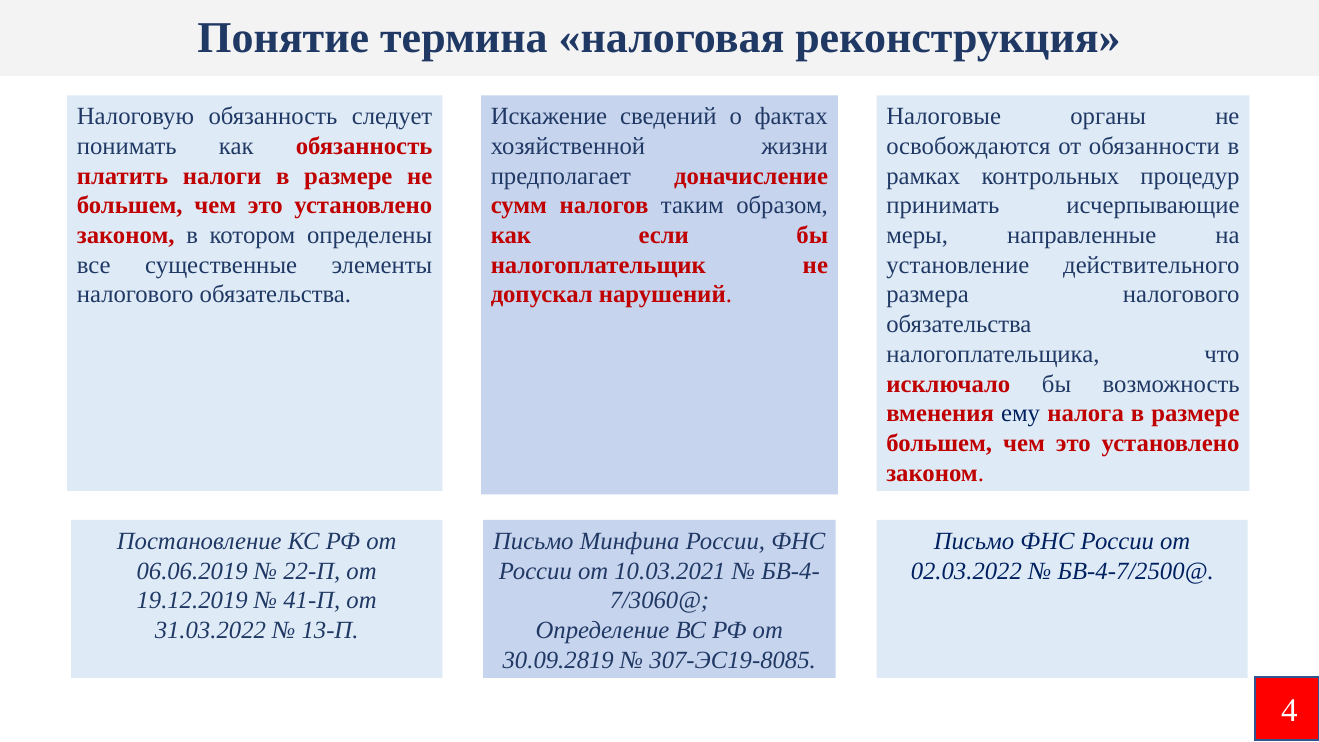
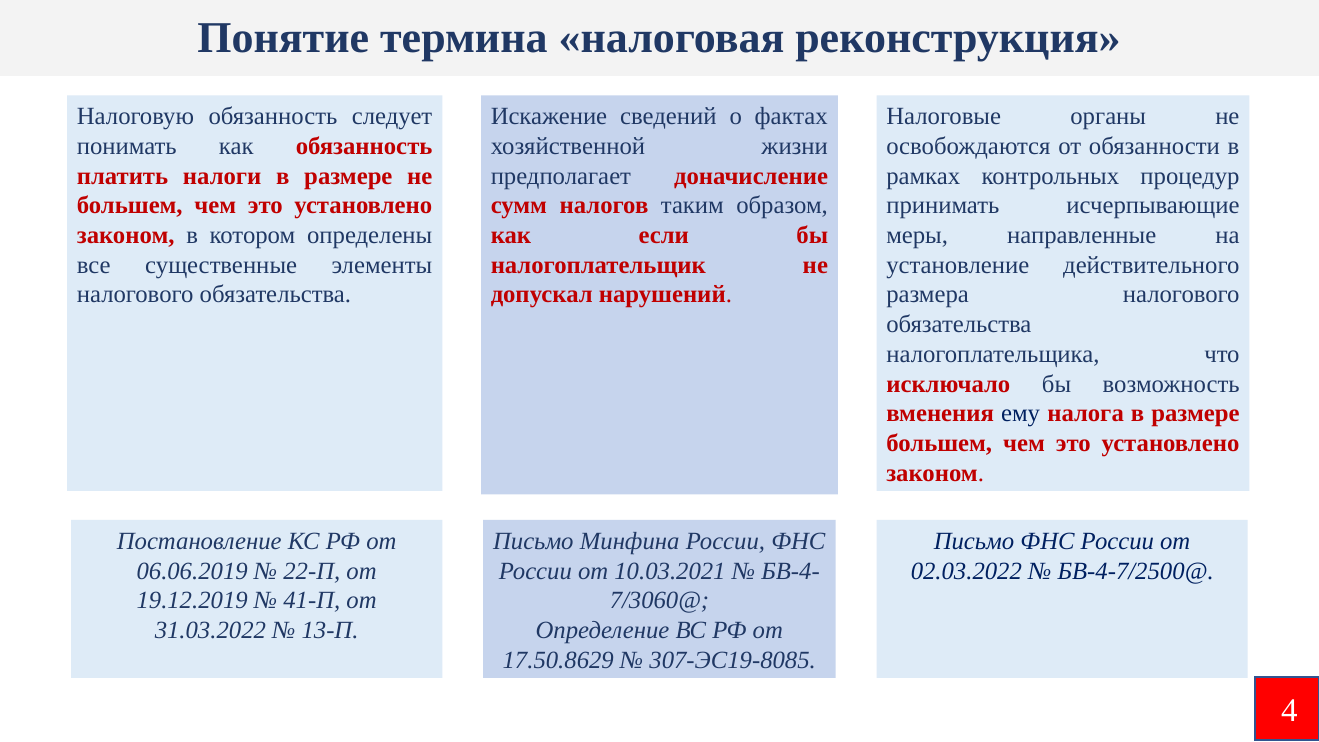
30.09.2819: 30.09.2819 -> 17.50.8629
